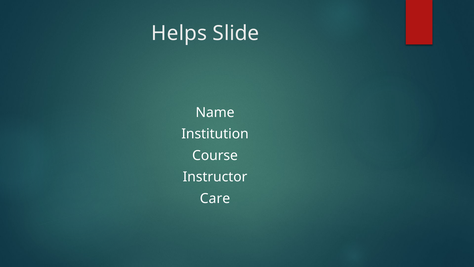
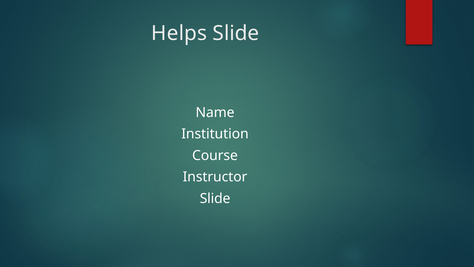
Care at (215, 198): Care -> Slide
